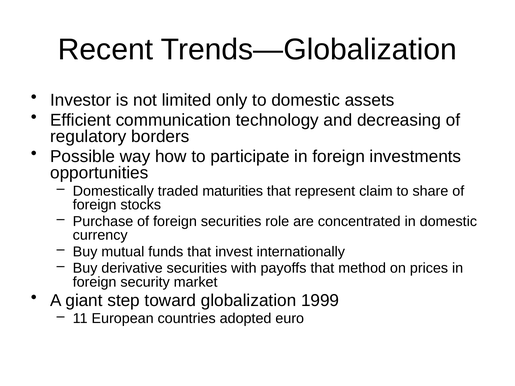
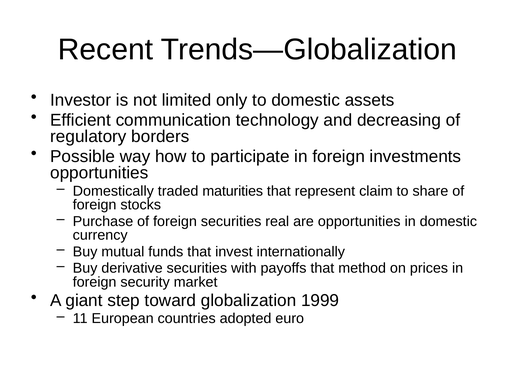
role: role -> real
are concentrated: concentrated -> opportunities
